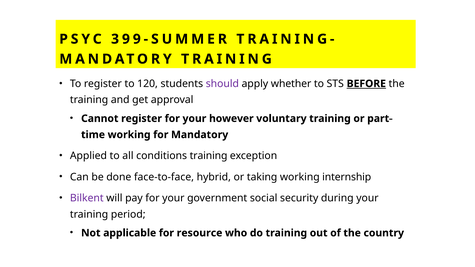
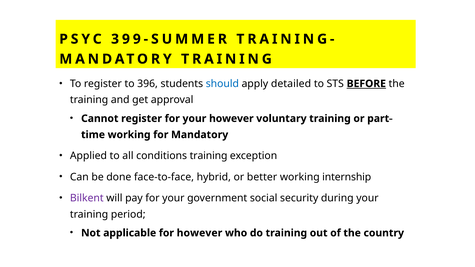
120: 120 -> 396
should colour: purple -> blue
whether: whether -> detailed
taking: taking -> better
for resource: resource -> however
